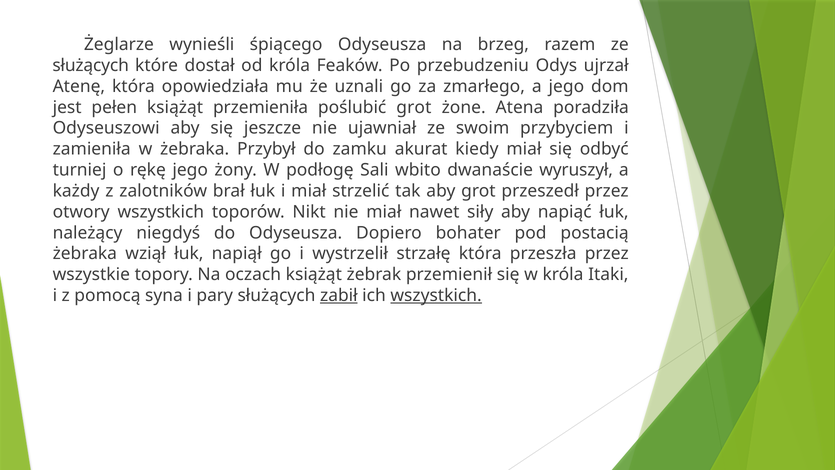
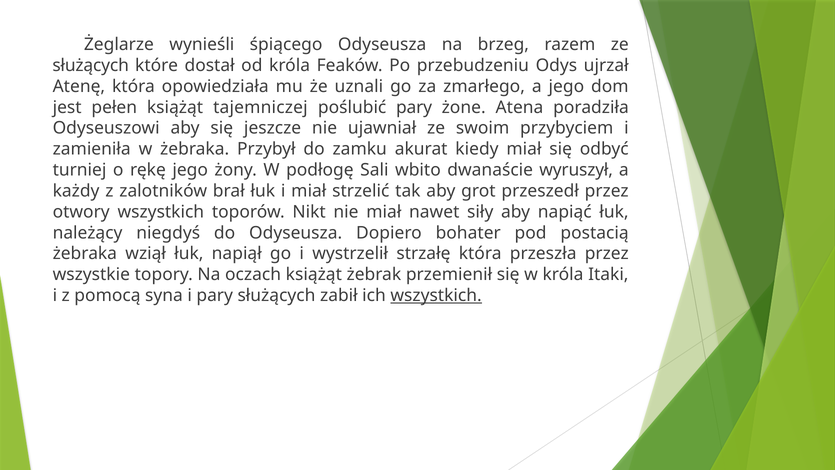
przemieniła: przemieniła -> tajemniczej
poślubić grot: grot -> pary
zabił underline: present -> none
